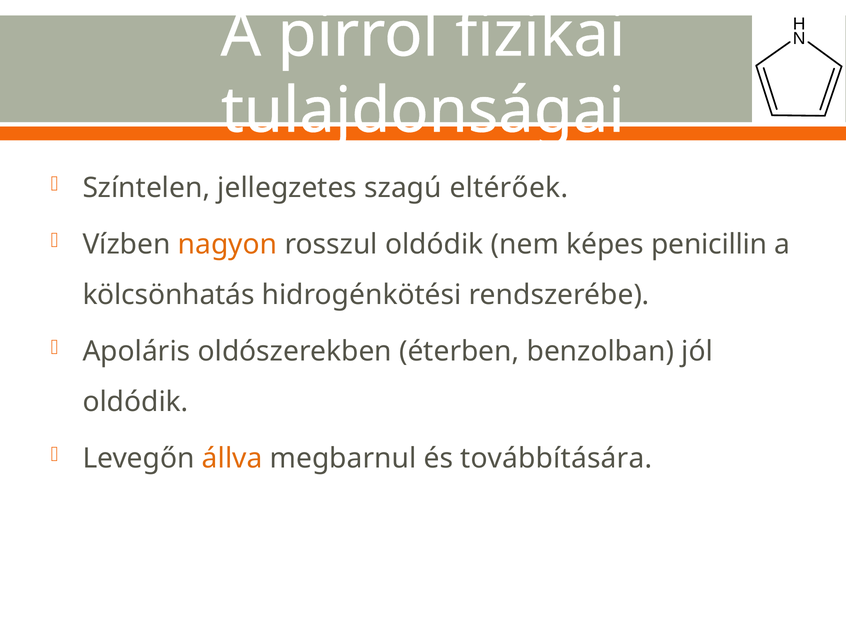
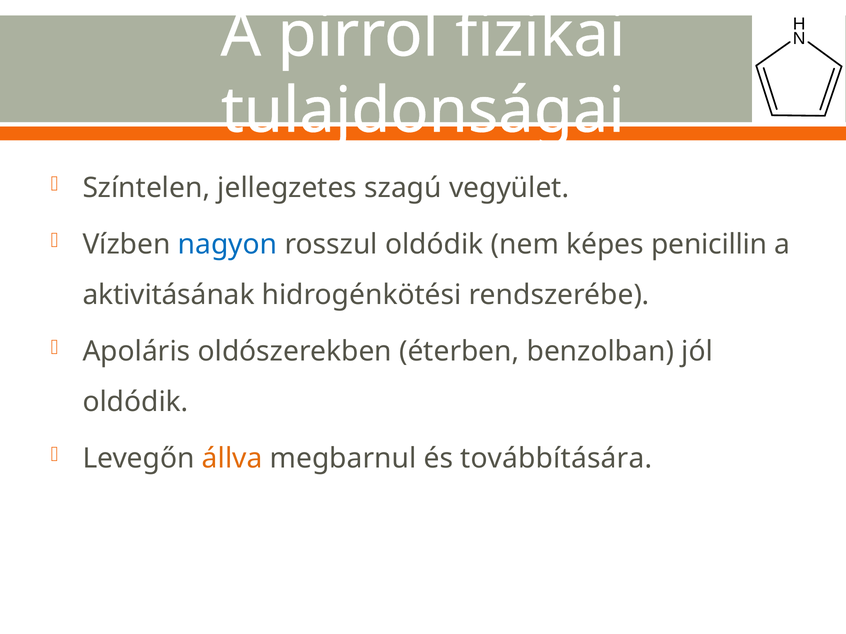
eltérőek: eltérőek -> vegyület
nagyon colour: orange -> blue
kölcsönhatás: kölcsönhatás -> aktivitásának
